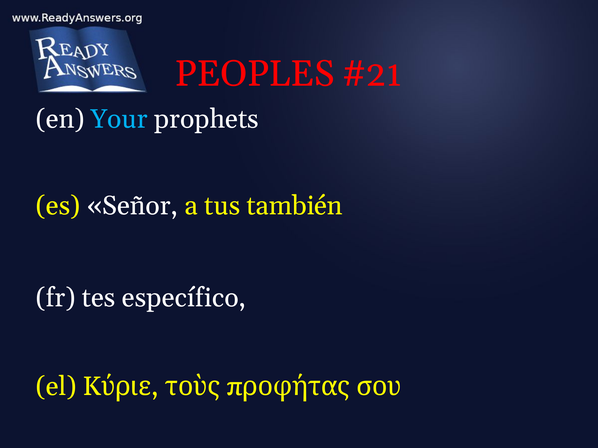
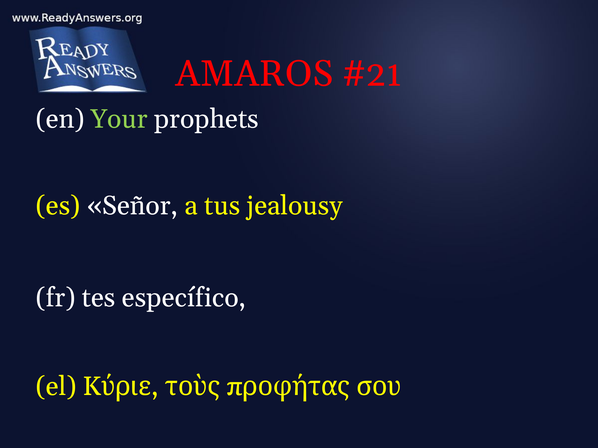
PEOPLES: PEOPLES -> AMAROS
Your colour: light blue -> light green
también: también -> jealousy
